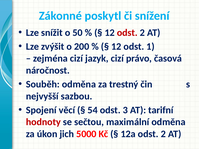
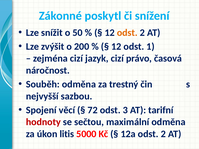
odst at (127, 33) colour: red -> orange
54: 54 -> 72
jich: jich -> litis
